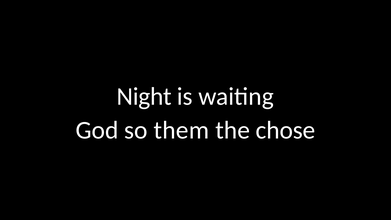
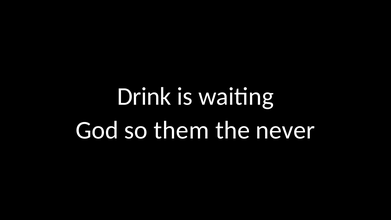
Night: Night -> Drink
chose: chose -> never
